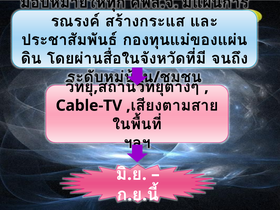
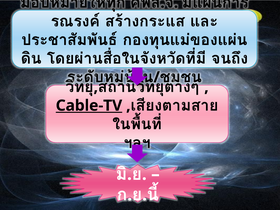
Cable-TV underline: none -> present
